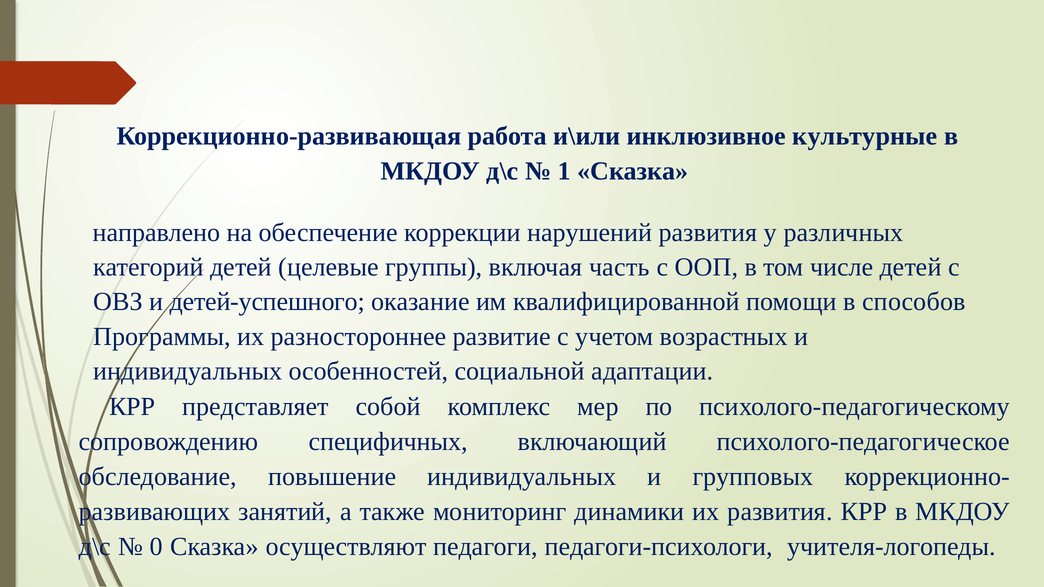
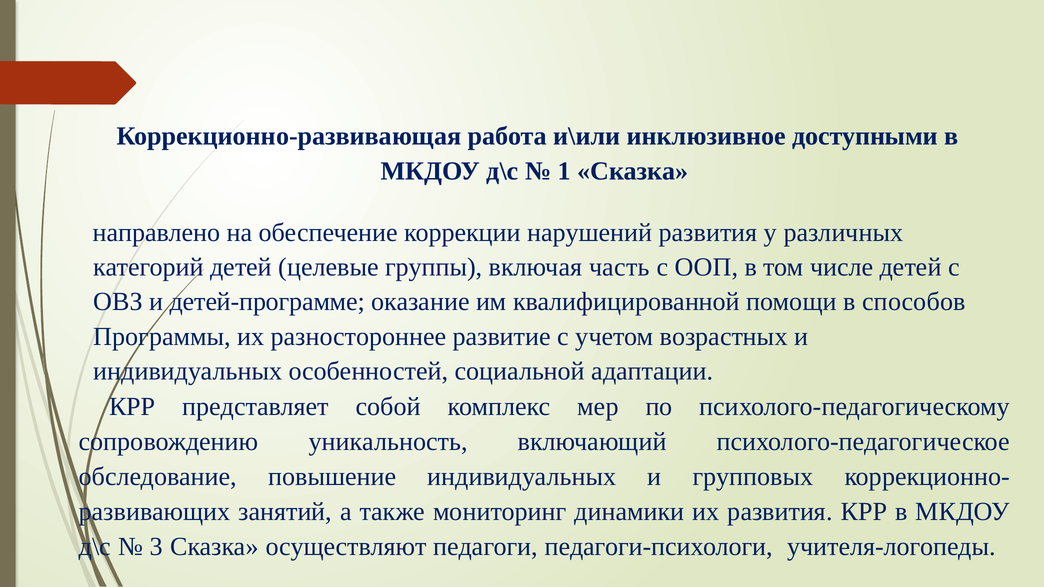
культурные: культурные -> доступными
детей-успешного: детей-успешного -> детей-программе
специфичных: специфичных -> уникальность
0: 0 -> 3
